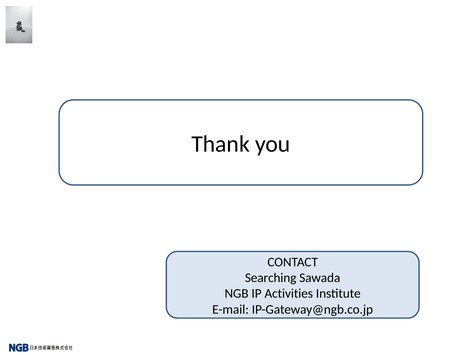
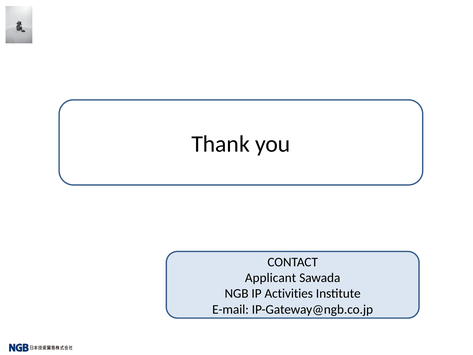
Searching: Searching -> Applicant
